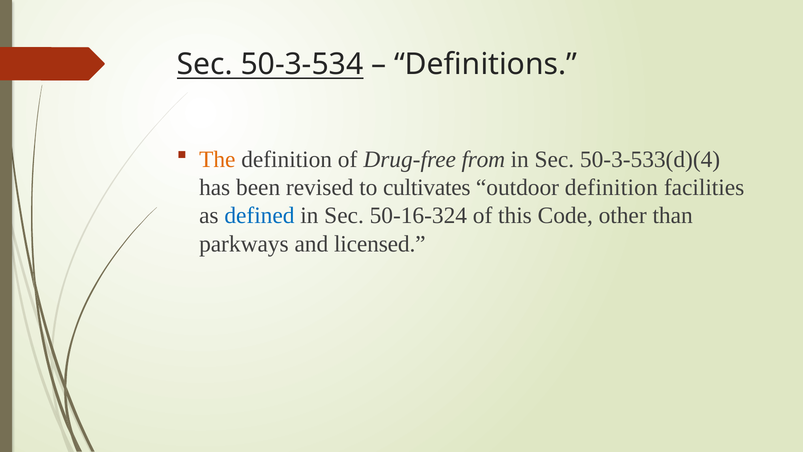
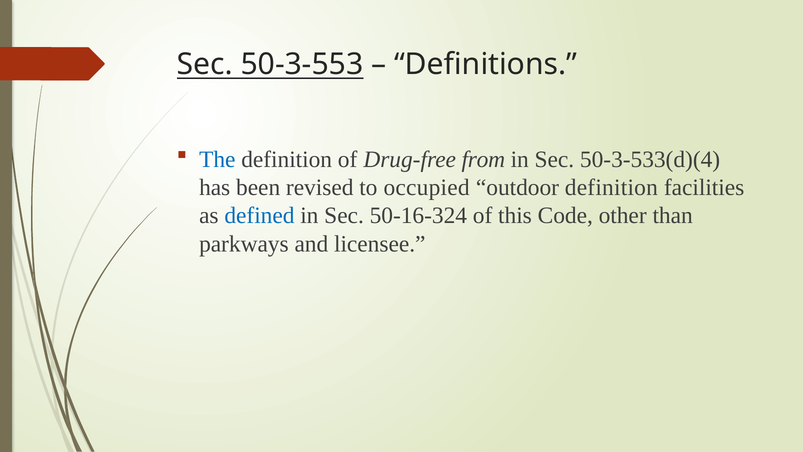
50-3-534: 50-3-534 -> 50-3-553
The colour: orange -> blue
cultivates: cultivates -> occupied
licensed: licensed -> licensee
